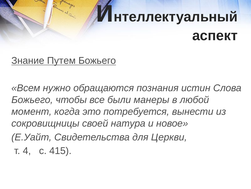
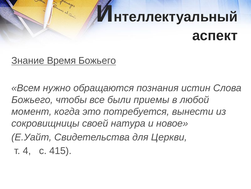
Путем: Путем -> Время
манеры: манеры -> приемы
